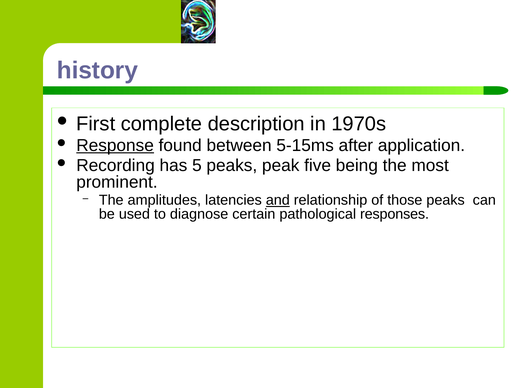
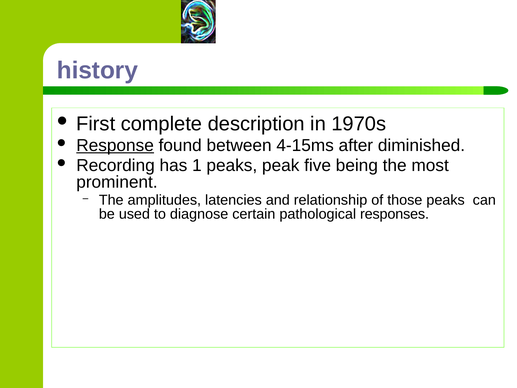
5-15ms: 5-15ms -> 4-15ms
application: application -> diminished
5: 5 -> 1
and underline: present -> none
